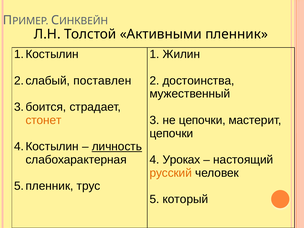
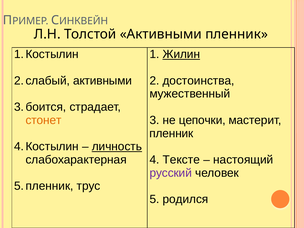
Жилин underline: none -> present
поставлен at (102, 81): поставлен -> активными
цепочки at (171, 133): цепочки -> пленник
Уроках: Уроках -> Тексте
русский colour: orange -> purple
который: который -> родился
